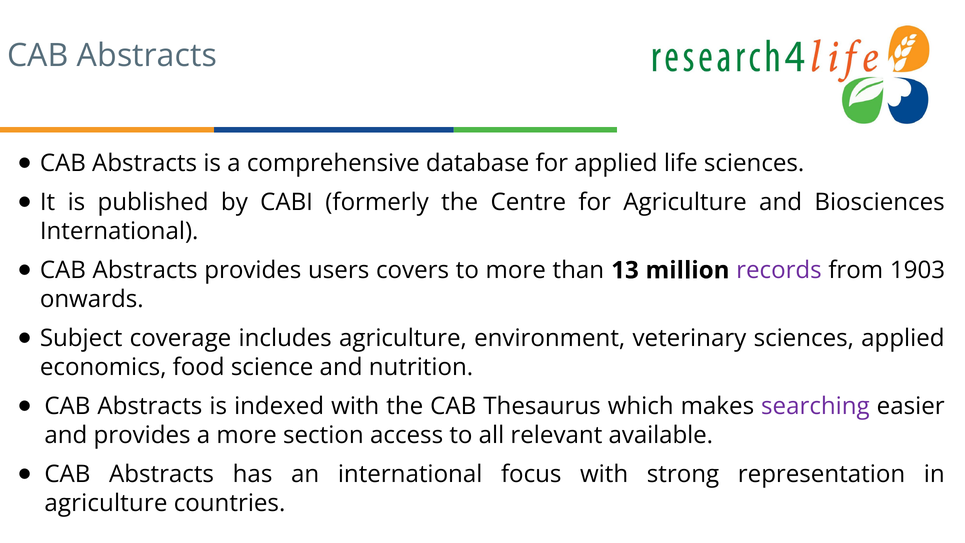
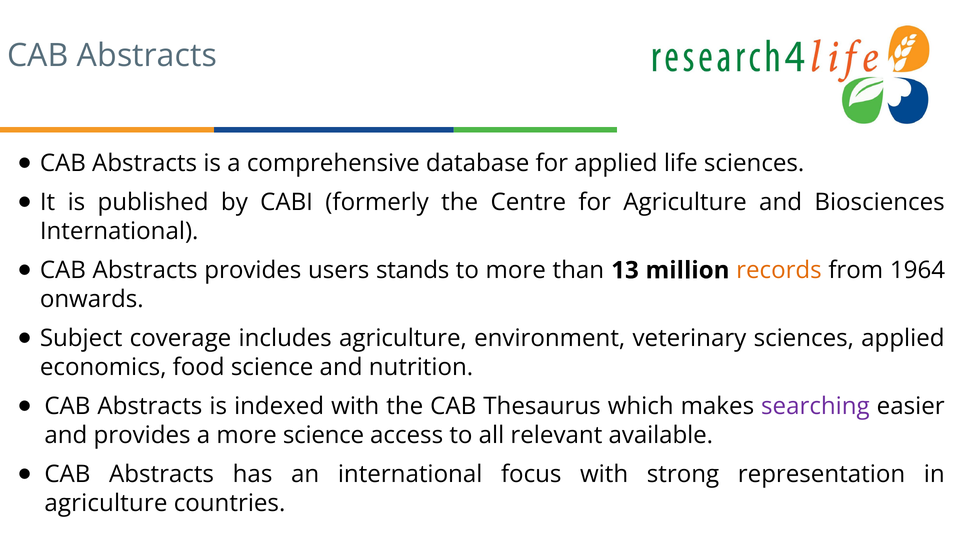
covers: covers -> stands
records colour: purple -> orange
1903: 1903 -> 1964
more section: section -> science
